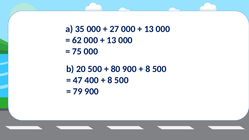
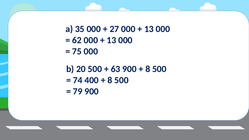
80: 80 -> 63
47: 47 -> 74
